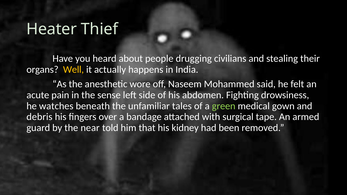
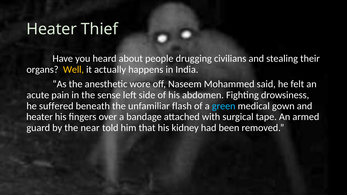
watches: watches -> suffered
tales: tales -> flash
green colour: light green -> light blue
debris at (39, 117): debris -> heater
